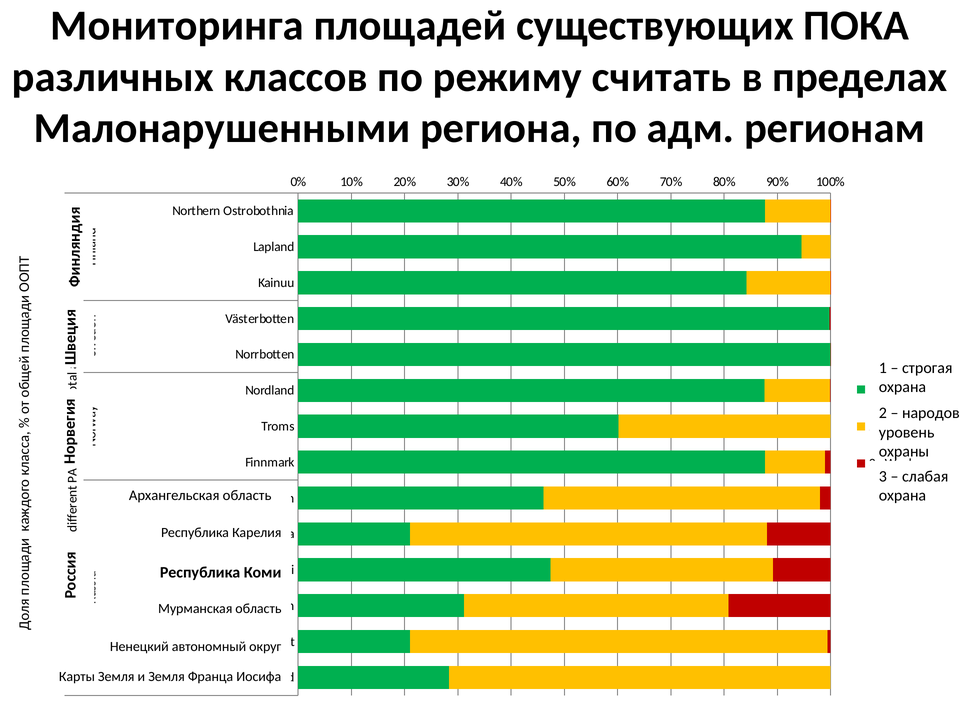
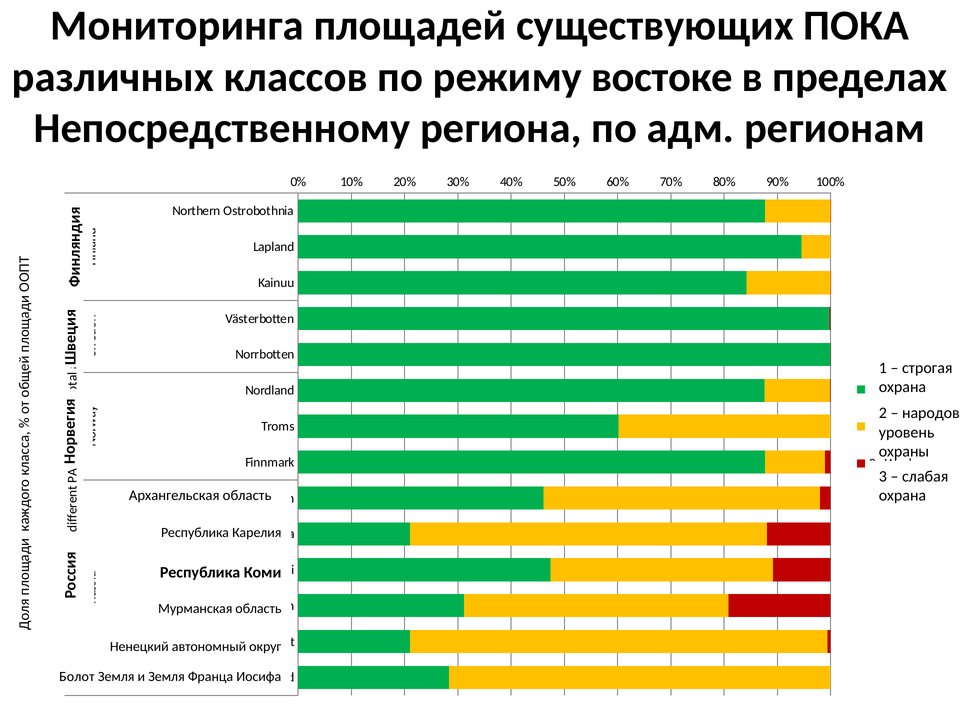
считать: считать -> востоке
Малонарушенными: Малонарушенными -> Непосредственному
Карты: Карты -> Болот
